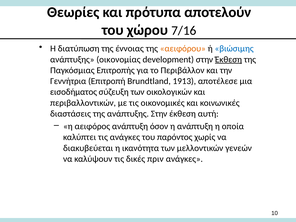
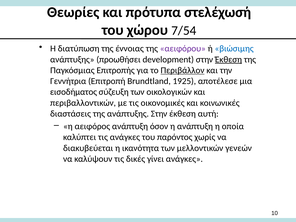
αποτελούν: αποτελούν -> στελέχωσή
7/16: 7/16 -> 7/54
αειφόρου colour: orange -> purple
οικονομίας: οικονομίας -> προωθήσει
Περιβάλλον underline: none -> present
1913: 1913 -> 1925
πριν: πριν -> γίνει
